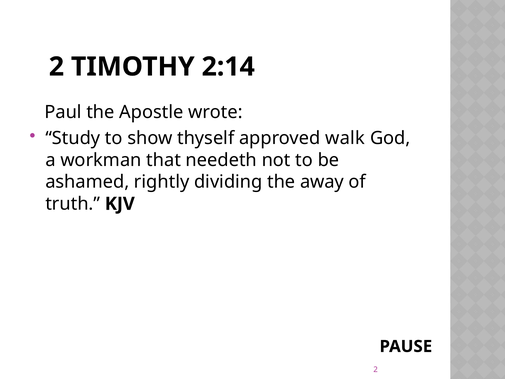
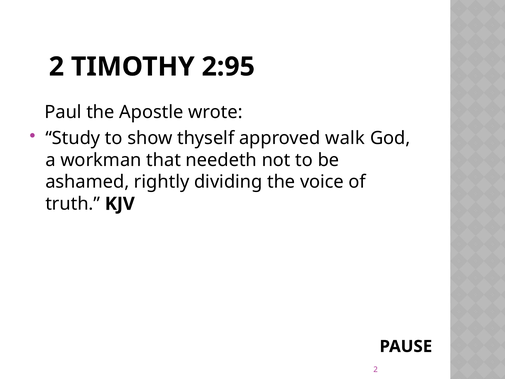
2:14: 2:14 -> 2:95
away: away -> voice
